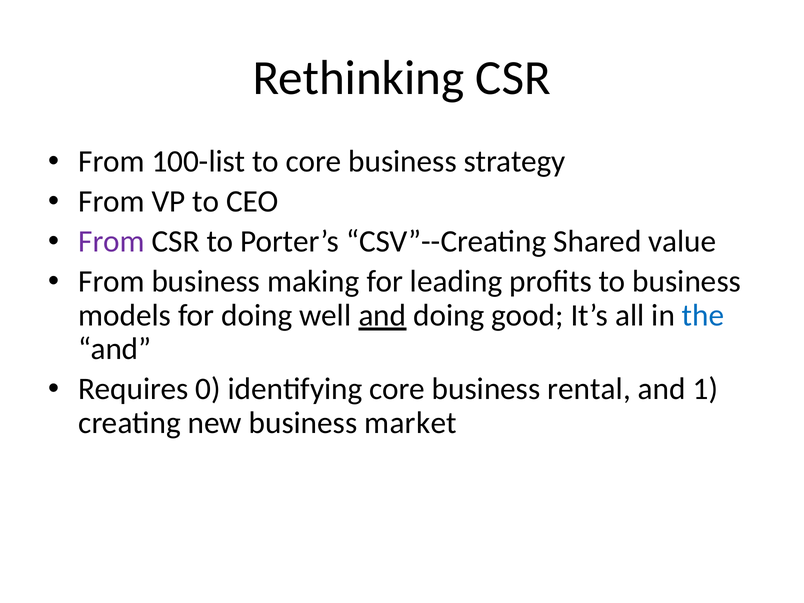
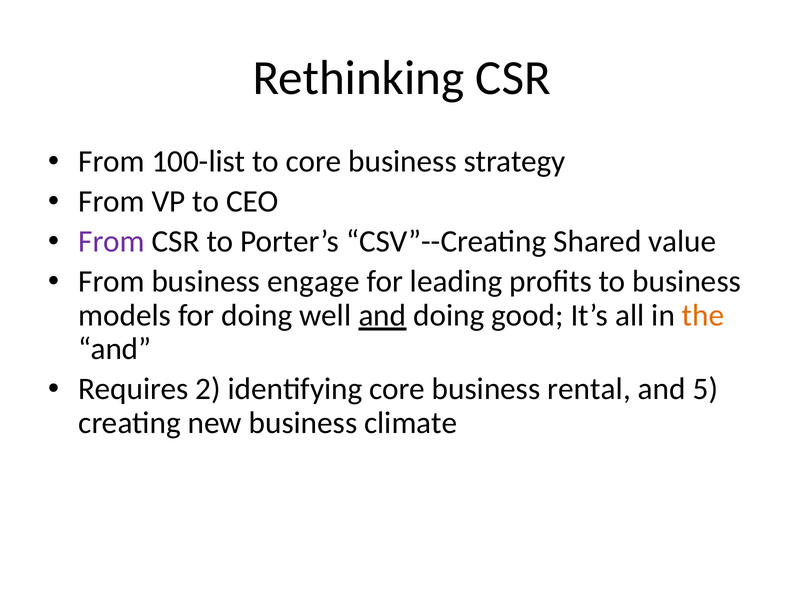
making: making -> engage
the colour: blue -> orange
0: 0 -> 2
1: 1 -> 5
market: market -> climate
